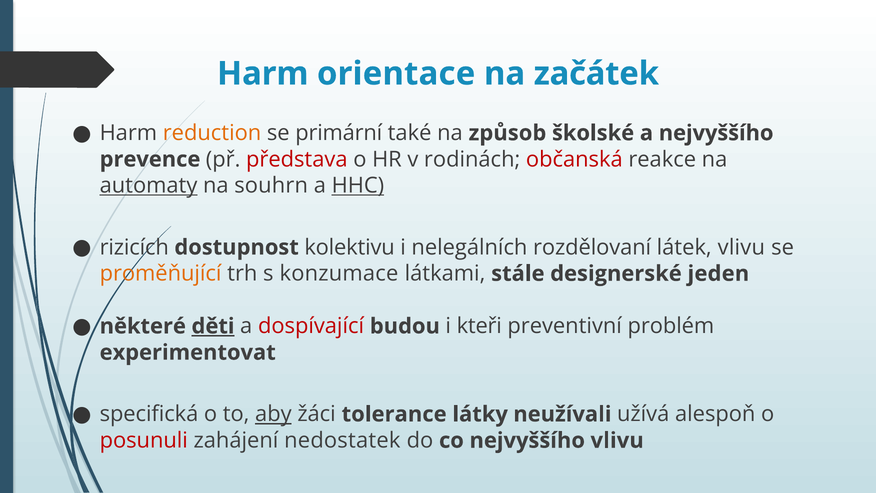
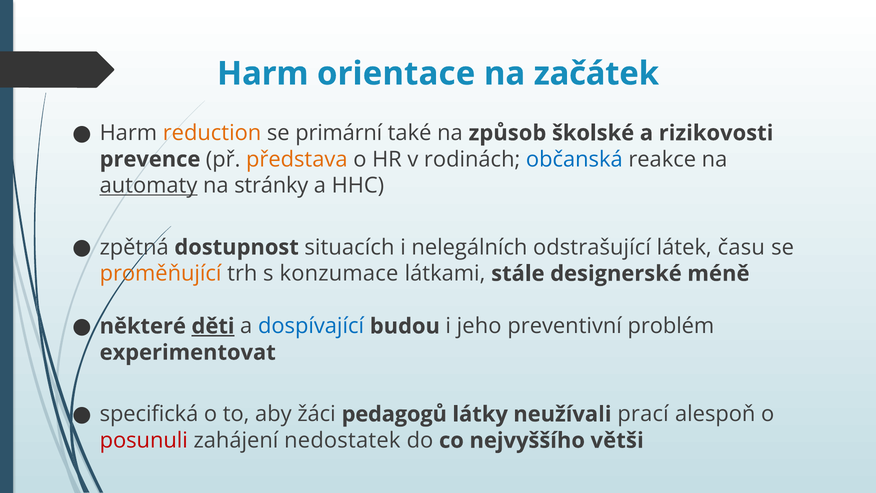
a nejvyššího: nejvyššího -> rizikovosti
představa colour: red -> orange
občanská colour: red -> blue
souhrn: souhrn -> stránky
HHC underline: present -> none
rizicích: rizicích -> zpětná
kolektivu: kolektivu -> situacích
rozdělovaní: rozdělovaní -> odstrašující
látek vlivu: vlivu -> času
jeden: jeden -> méně
dospívající colour: red -> blue
kteři: kteři -> jeho
aby underline: present -> none
tolerance: tolerance -> pedagogů
užívá: užívá -> prací
nejvyššího vlivu: vlivu -> větši
